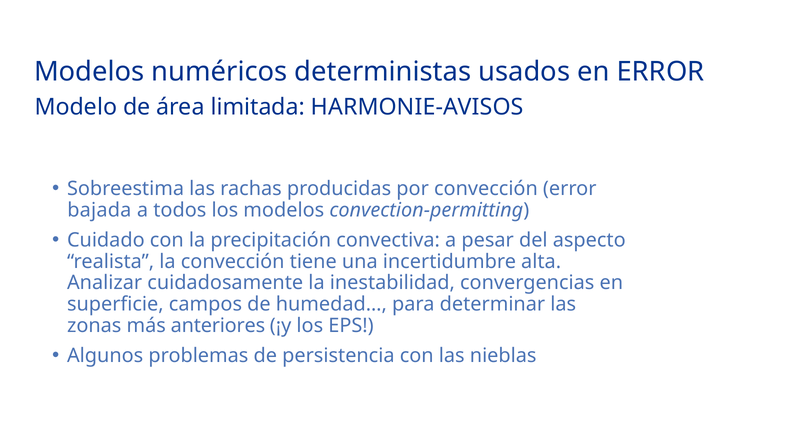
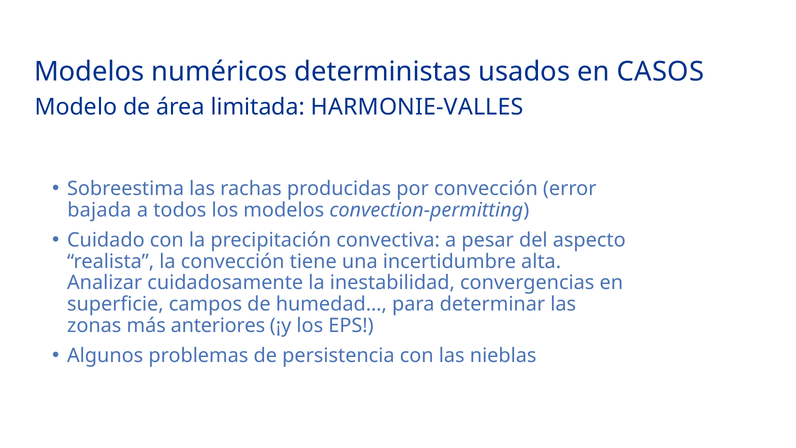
en ERROR: ERROR -> CASOS
HARMONIE-AVISOS: HARMONIE-AVISOS -> HARMONIE-VALLES
